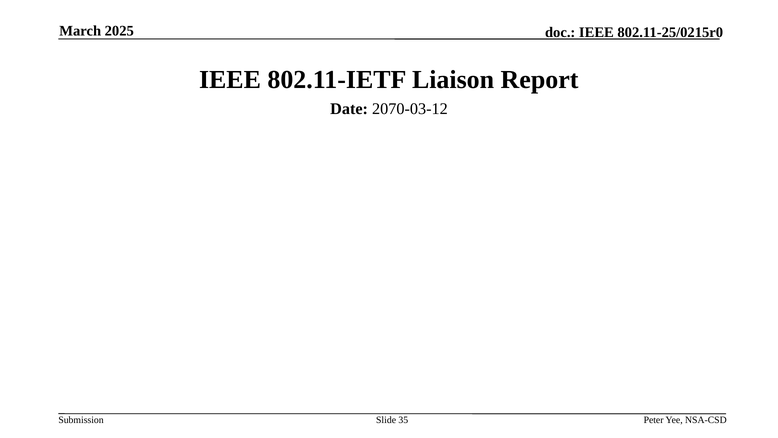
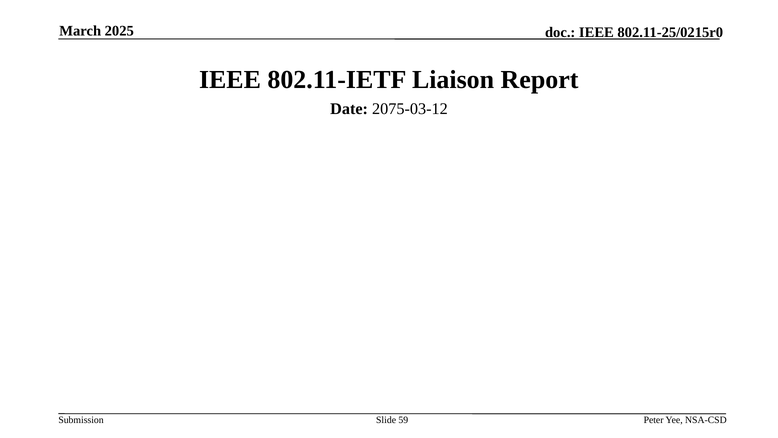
2070-03-12: 2070-03-12 -> 2075-03-12
35: 35 -> 59
